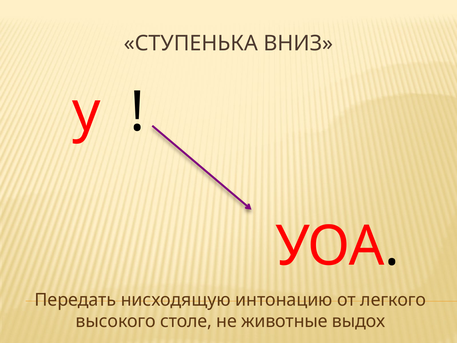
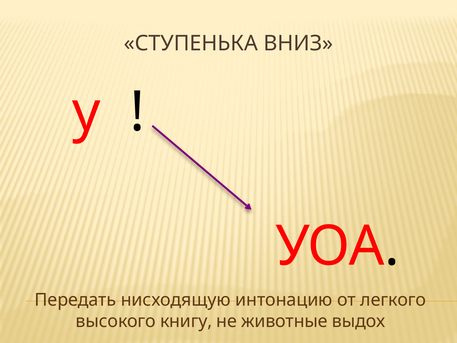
столе: столе -> книгу
